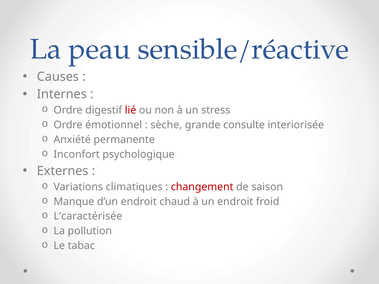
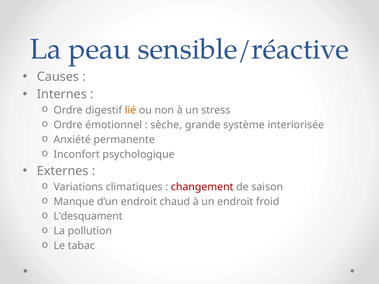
lié colour: red -> orange
consulte: consulte -> système
L’caractérisée: L’caractérisée -> L’desquament
